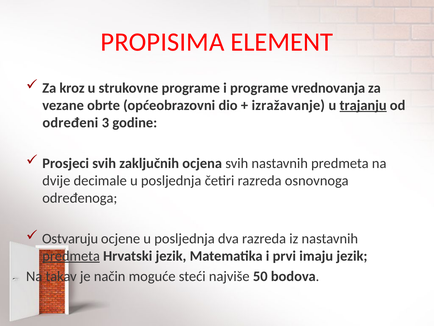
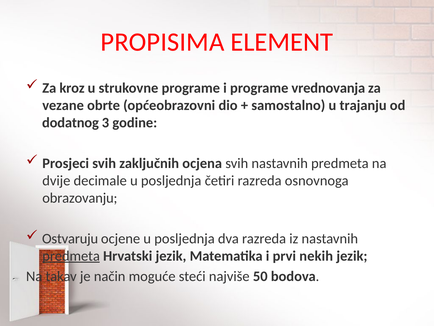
izražavanje: izražavanje -> samostalno
trajanju underline: present -> none
određeni: određeni -> dodatnog
određenoga: određenoga -> obrazovanju
imaju: imaju -> nekih
